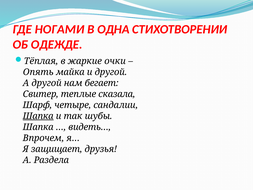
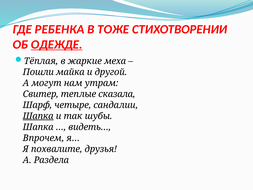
НОГАМИ: НОГАМИ -> РЕБЕНКА
ОДНА: ОДНА -> ТОЖЕ
ОДЕЖДЕ underline: none -> present
очки: очки -> меха
Опять: Опять -> Пошли
А другой: другой -> могут
бегает: бегает -> утрам
защищает: защищает -> похвалите
